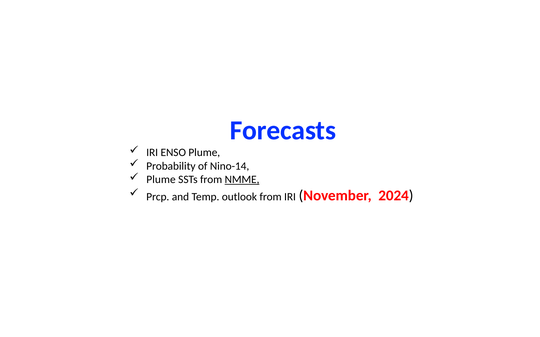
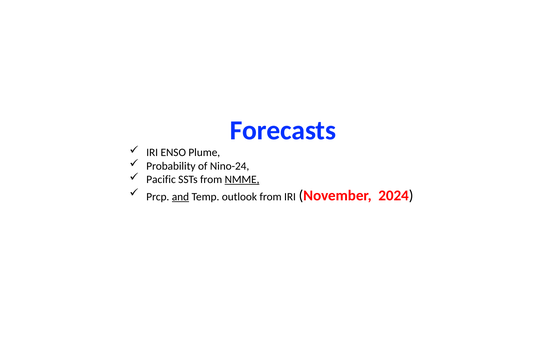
Nino-14: Nino-14 -> Nino-24
Plume at (161, 180): Plume -> Pacific
and underline: none -> present
